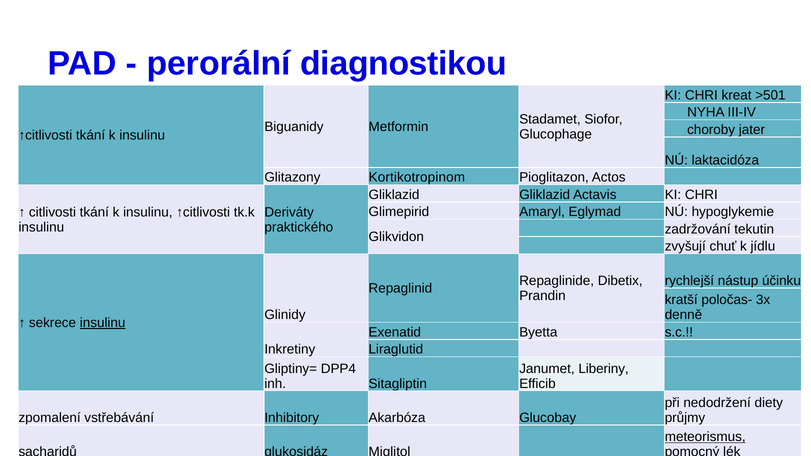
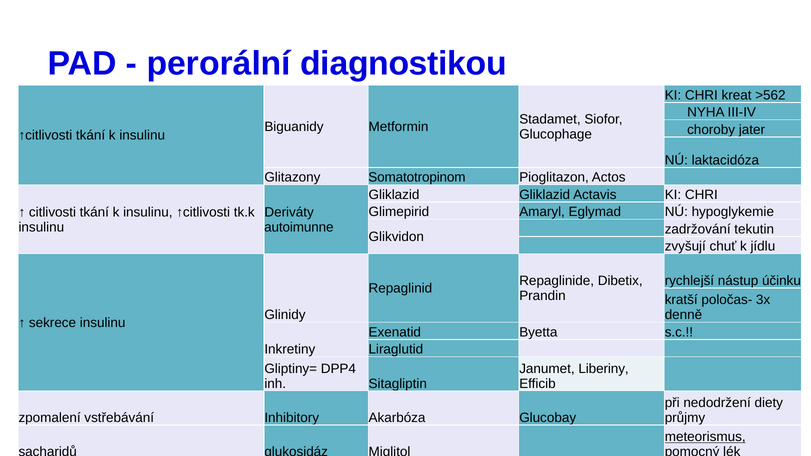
>501: >501 -> >562
Kortikotropinom: Kortikotropinom -> Somatotropinom
praktického at (299, 227): praktického -> autoimunne
insulinu at (103, 323) underline: present -> none
